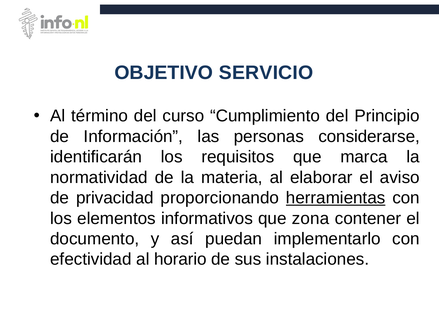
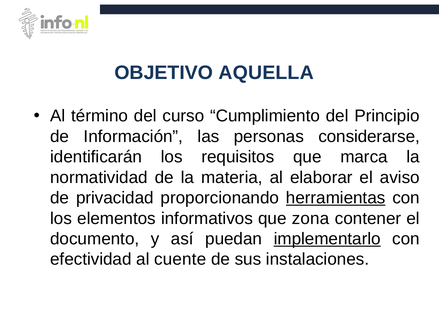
SERVICIO: SERVICIO -> AQUELLA
implementarlo underline: none -> present
horario: horario -> cuente
